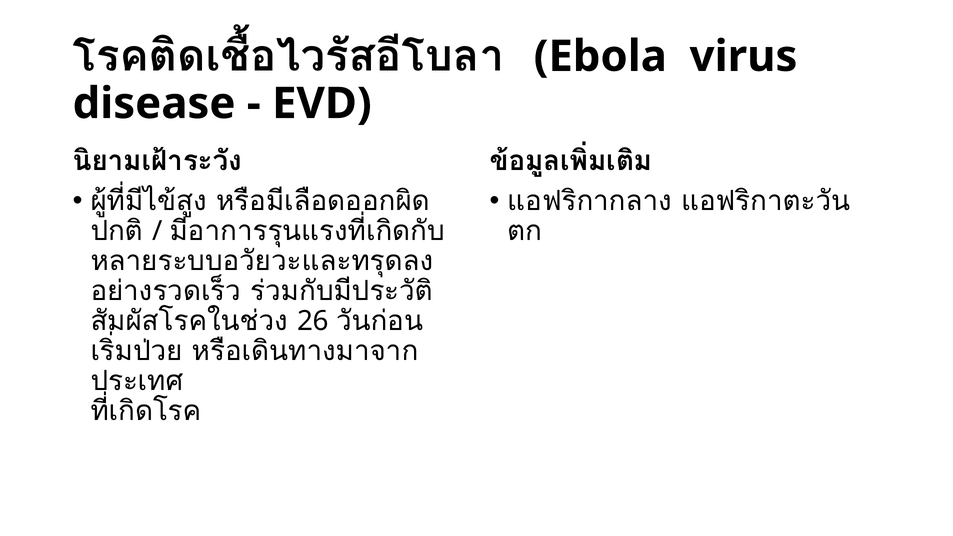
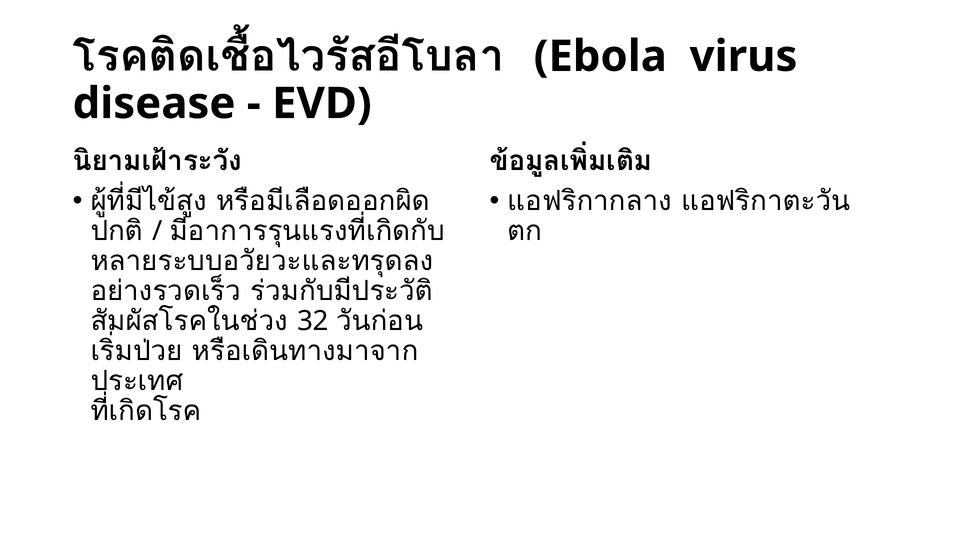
26: 26 -> 32
